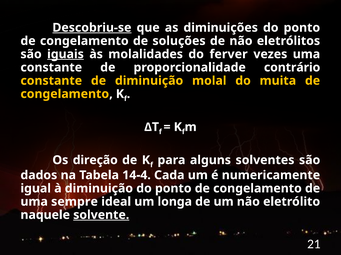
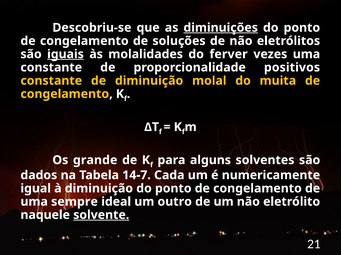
Descobriu-se underline: present -> none
diminuições underline: none -> present
contrário: contrário -> positivos
direção: direção -> grande
14-4: 14-4 -> 14-7
longa: longa -> outro
